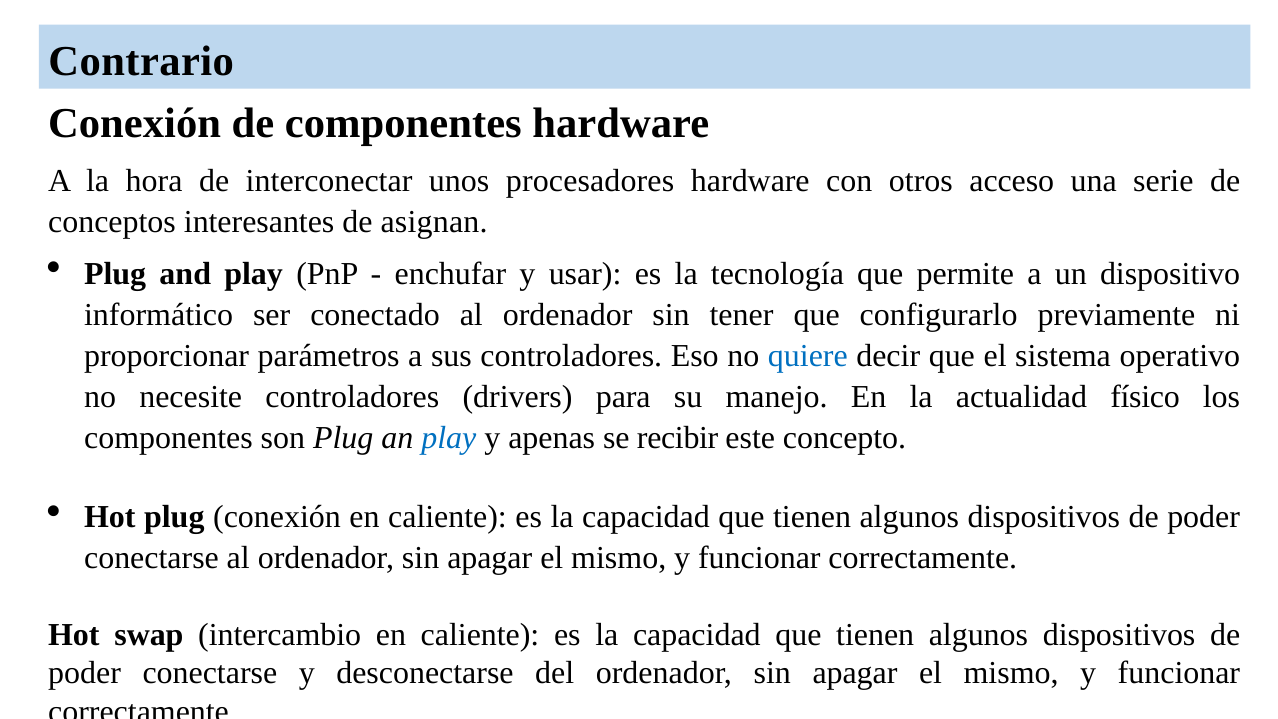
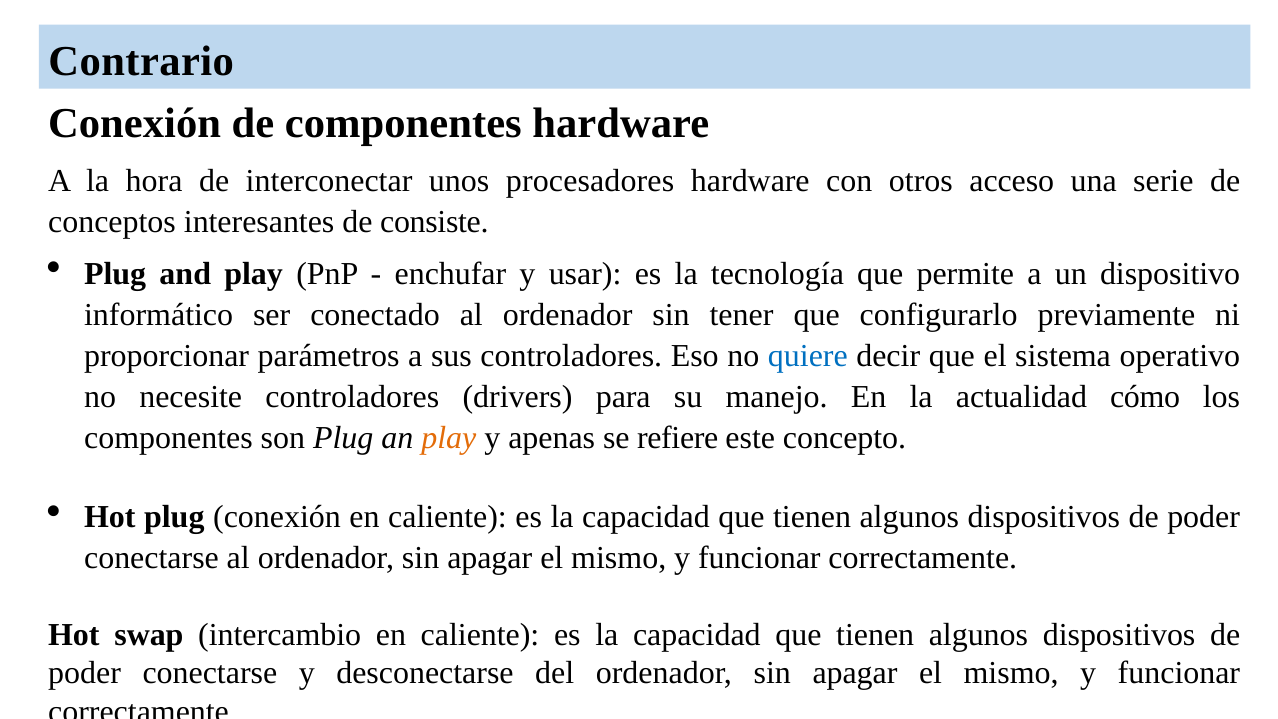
asignan: asignan -> consiste
físico: físico -> cómo
play at (449, 438) colour: blue -> orange
recibir: recibir -> refiere
